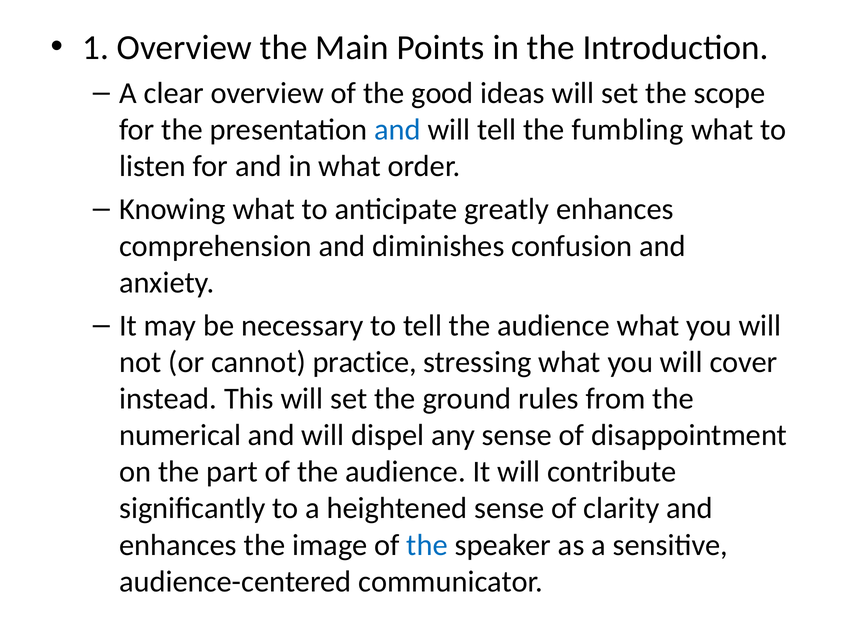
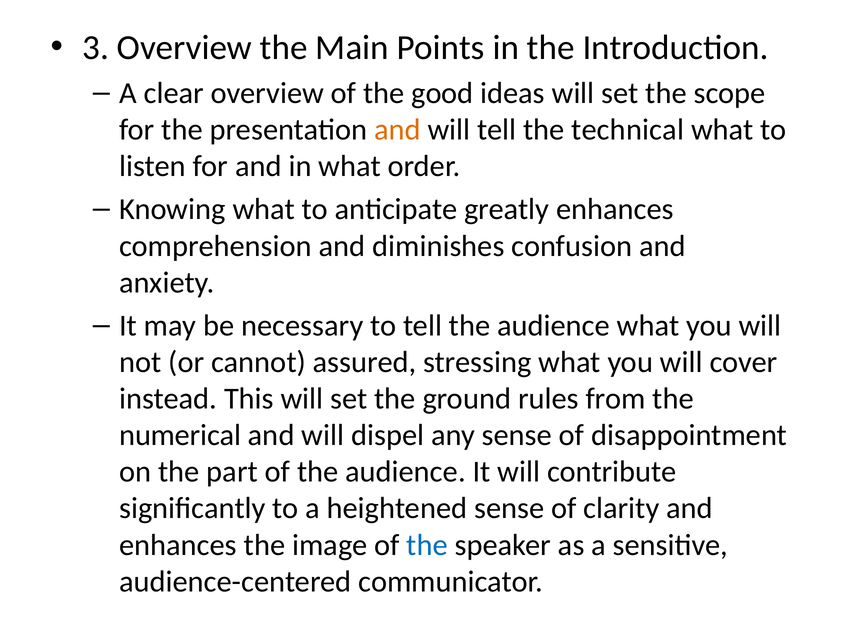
1: 1 -> 3
and at (397, 130) colour: blue -> orange
fumbling: fumbling -> technical
practice: practice -> assured
